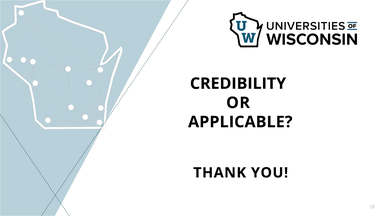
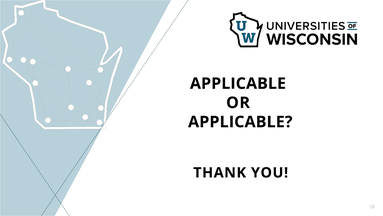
CREDIBILITY at (238, 83): CREDIBILITY -> APPLICABLE
